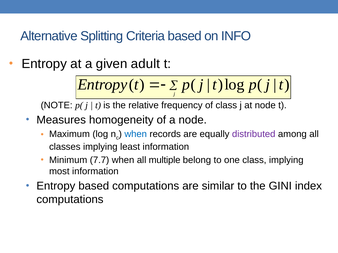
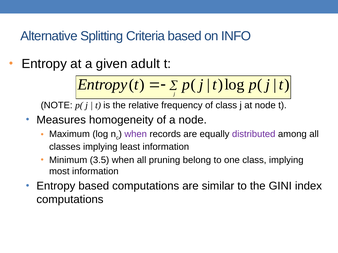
when at (136, 134) colour: blue -> purple
7.7: 7.7 -> 3.5
multiple: multiple -> pruning
